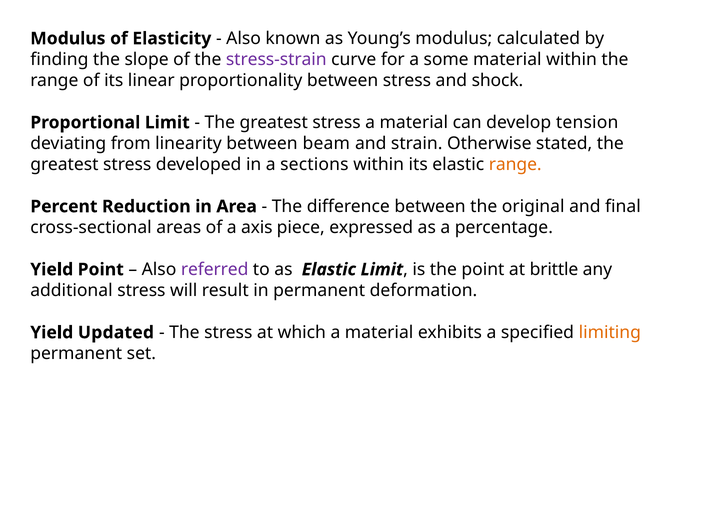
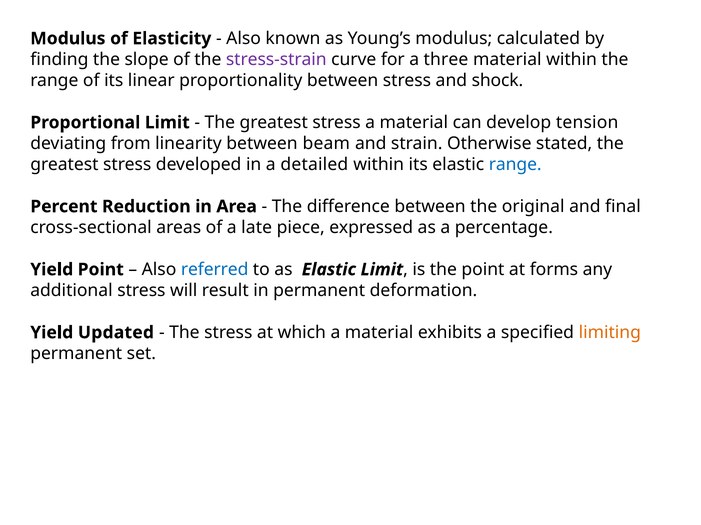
some: some -> three
sections: sections -> detailed
range at (515, 165) colour: orange -> blue
axis: axis -> late
referred colour: purple -> blue
brittle: brittle -> forms
